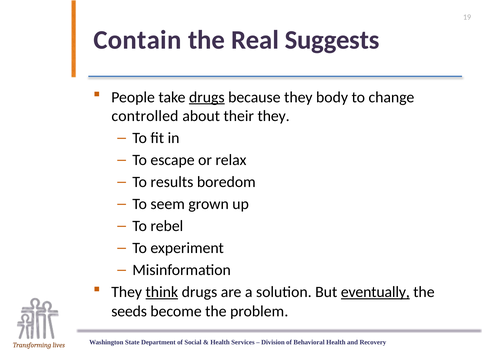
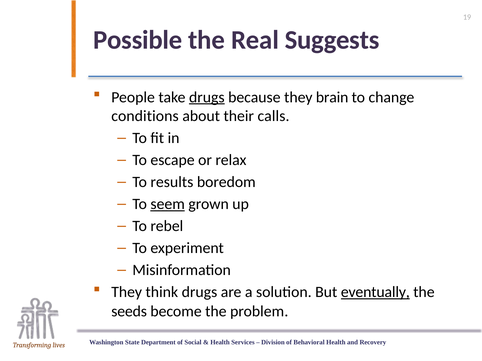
Contain: Contain -> Possible
body: body -> brain
controlled: controlled -> conditions
their they: they -> calls
seem underline: none -> present
think underline: present -> none
